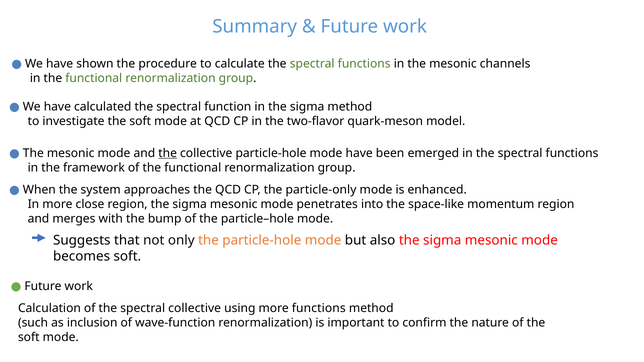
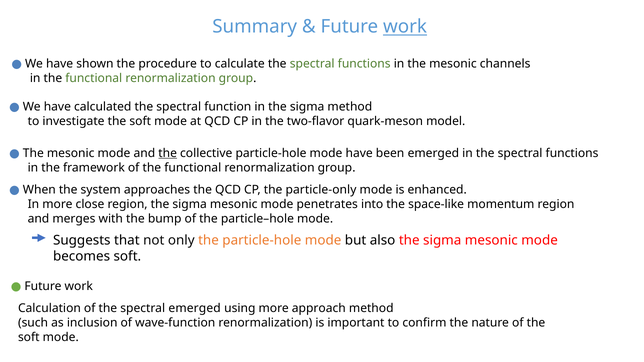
work at (405, 27) underline: none -> present
spectral collective: collective -> emerged
more functions: functions -> approach
